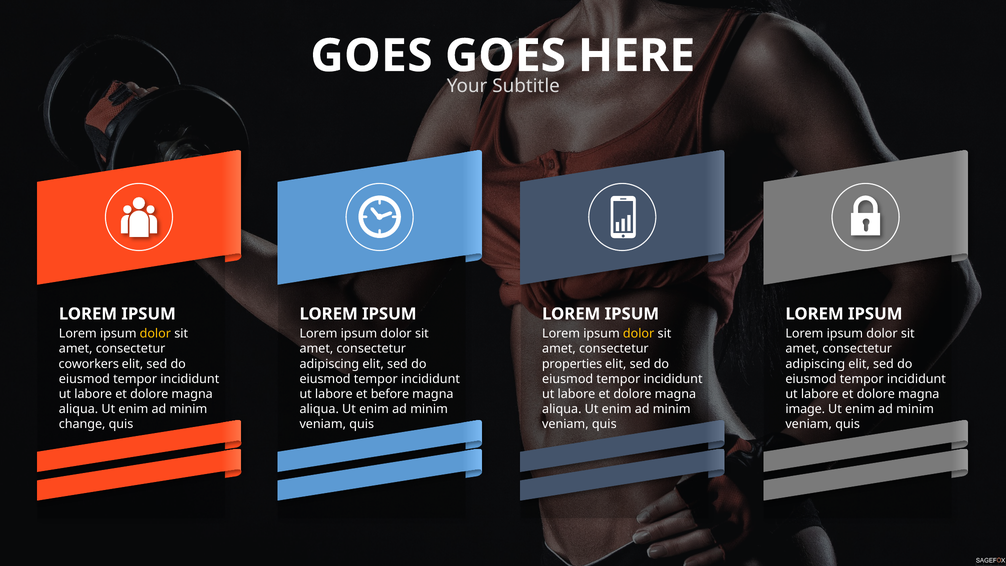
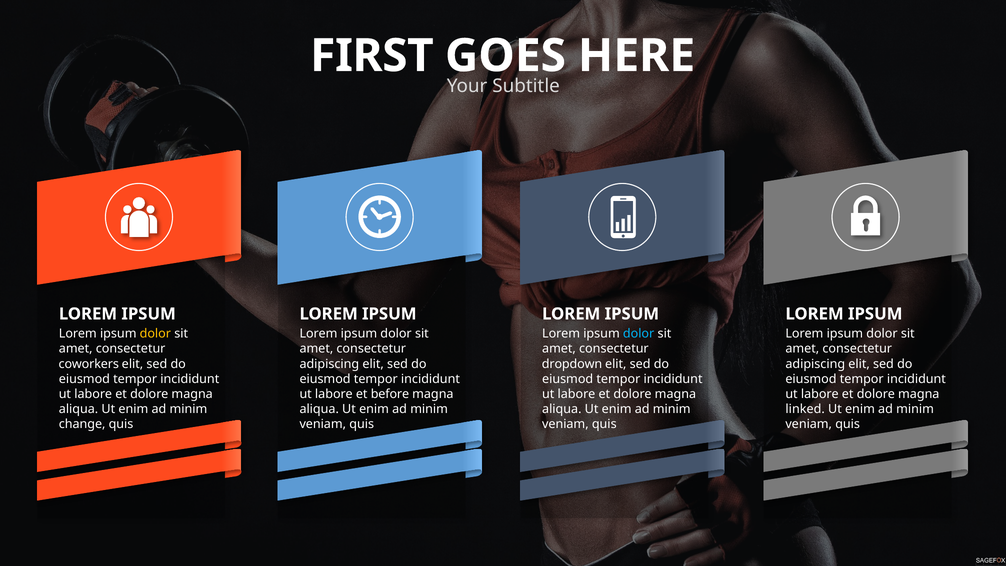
GOES at (371, 56): GOES -> FIRST
dolor at (639, 334) colour: yellow -> light blue
properties: properties -> dropdown
image: image -> linked
